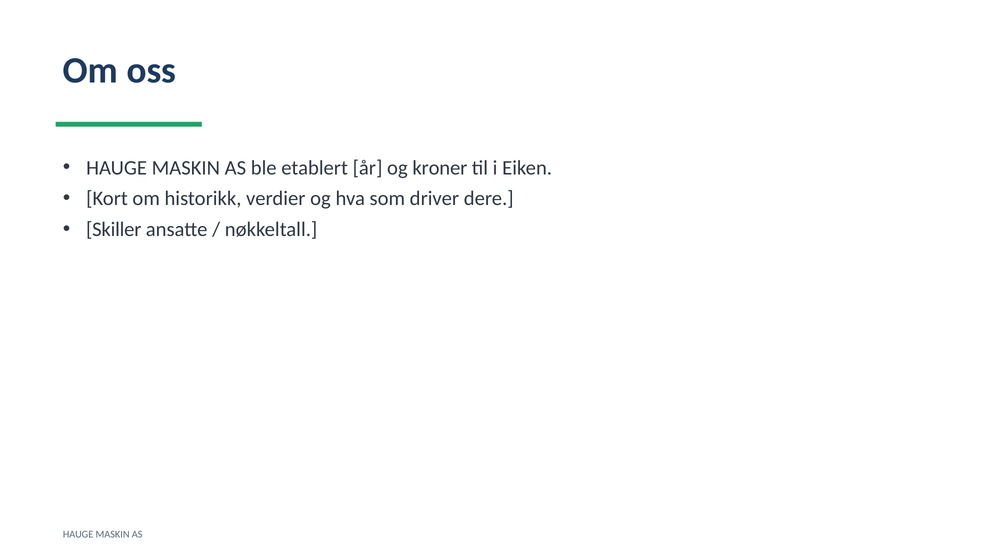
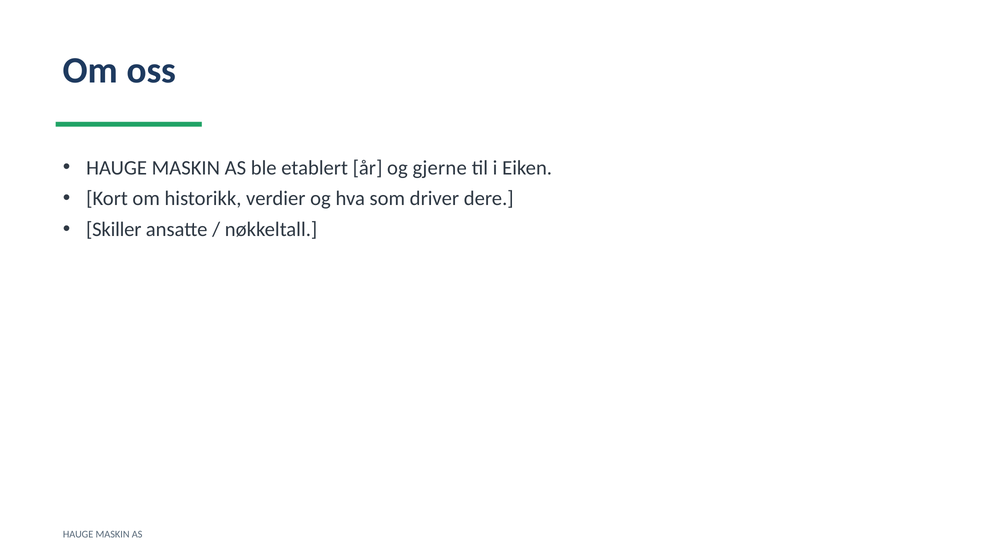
kroner: kroner -> gjerne
